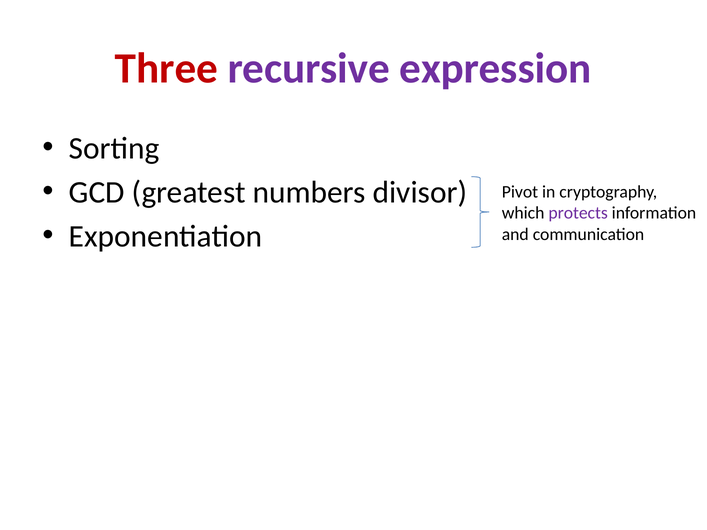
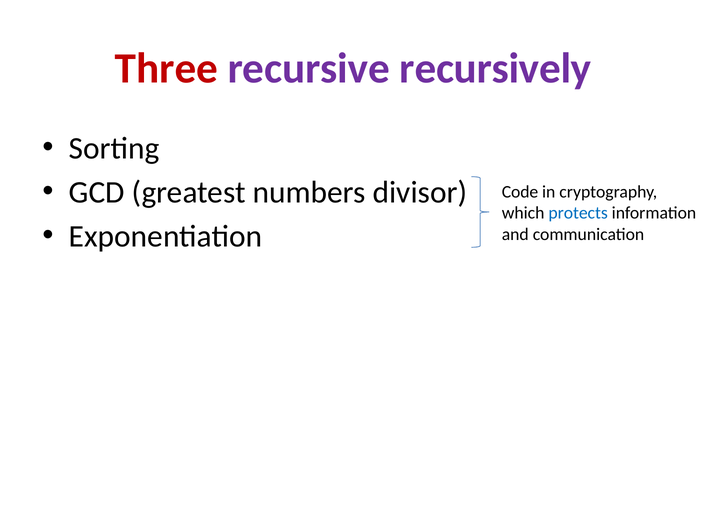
expression: expression -> recursively
Pivot: Pivot -> Code
protects colour: purple -> blue
